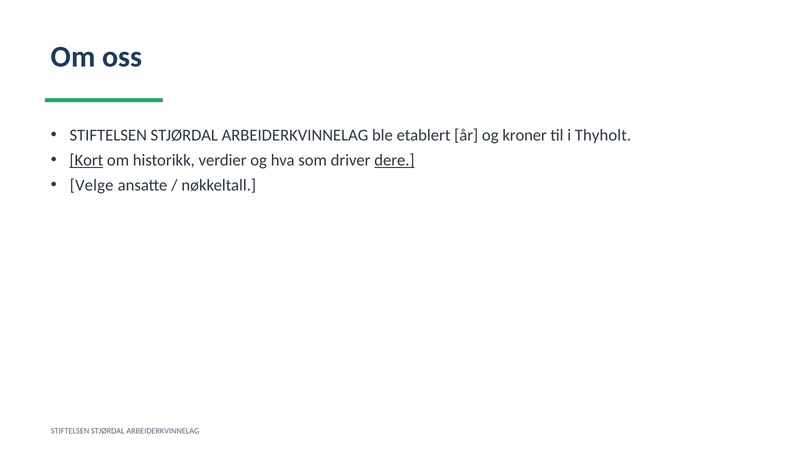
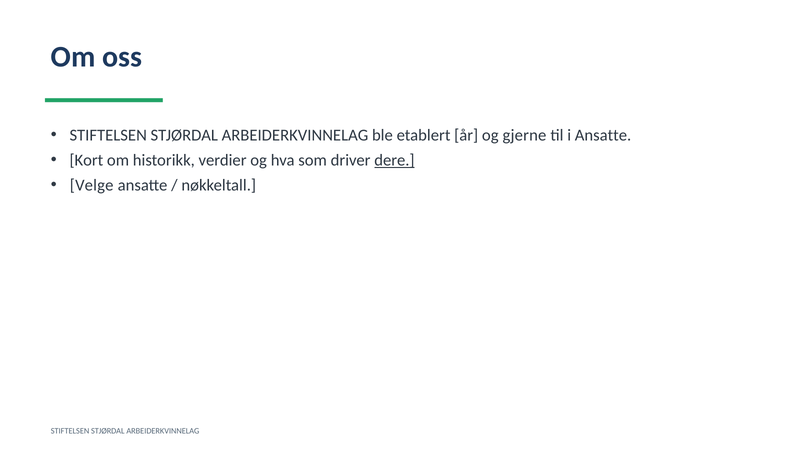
kroner: kroner -> gjerne
i Thyholt: Thyholt -> Ansatte
Kort underline: present -> none
